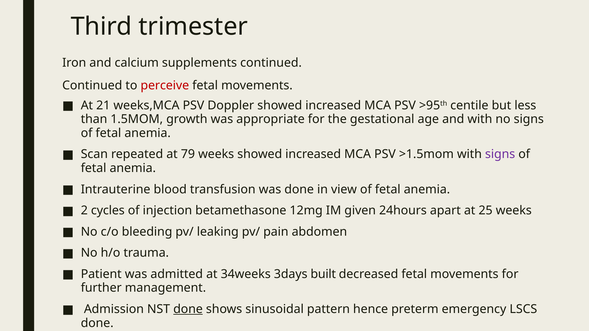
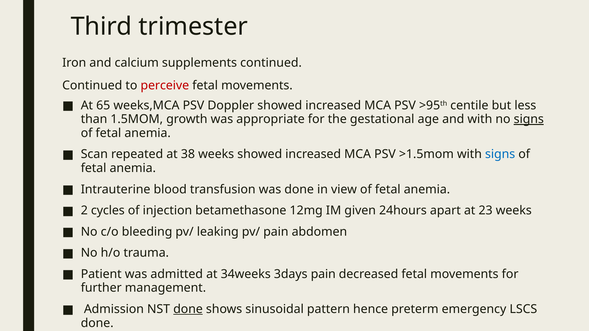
21: 21 -> 65
signs at (529, 119) underline: none -> present
79: 79 -> 38
signs at (500, 154) colour: purple -> blue
25: 25 -> 23
3days built: built -> pain
